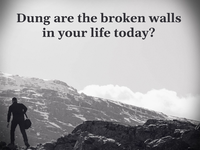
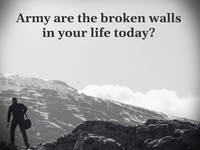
Dung: Dung -> Army
